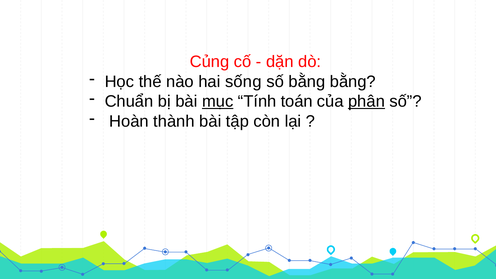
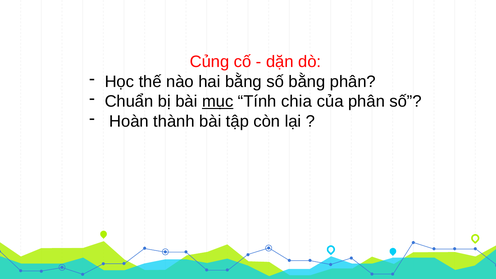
hai sống: sống -> bằng
bằng bằng: bằng -> phân
toán: toán -> chia
phân at (366, 102) underline: present -> none
